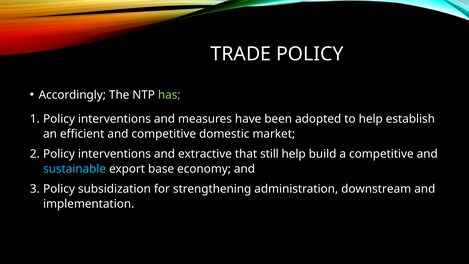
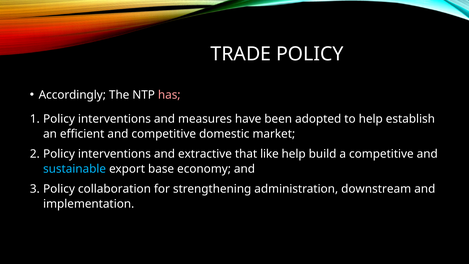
has colour: light green -> pink
still: still -> like
subsidization: subsidization -> collaboration
